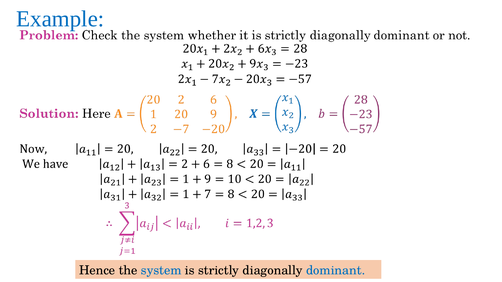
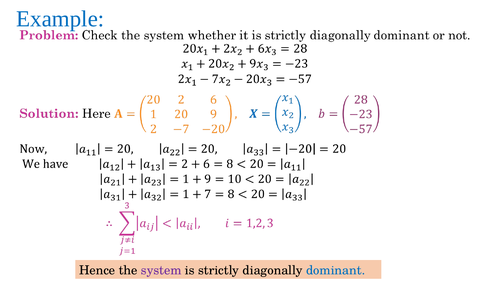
system colour: blue -> purple
